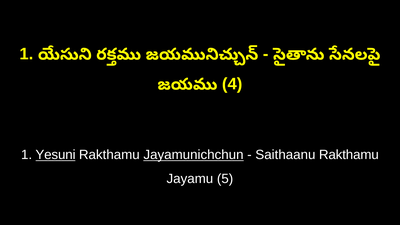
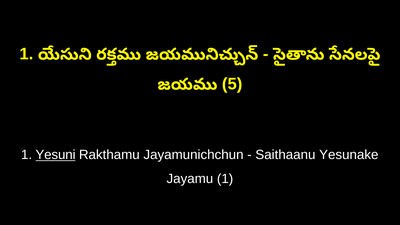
4: 4 -> 5
Jayamunichchun underline: present -> none
Saithaanu Rakthamu: Rakthamu -> Yesunake
Jayamu 5: 5 -> 1
